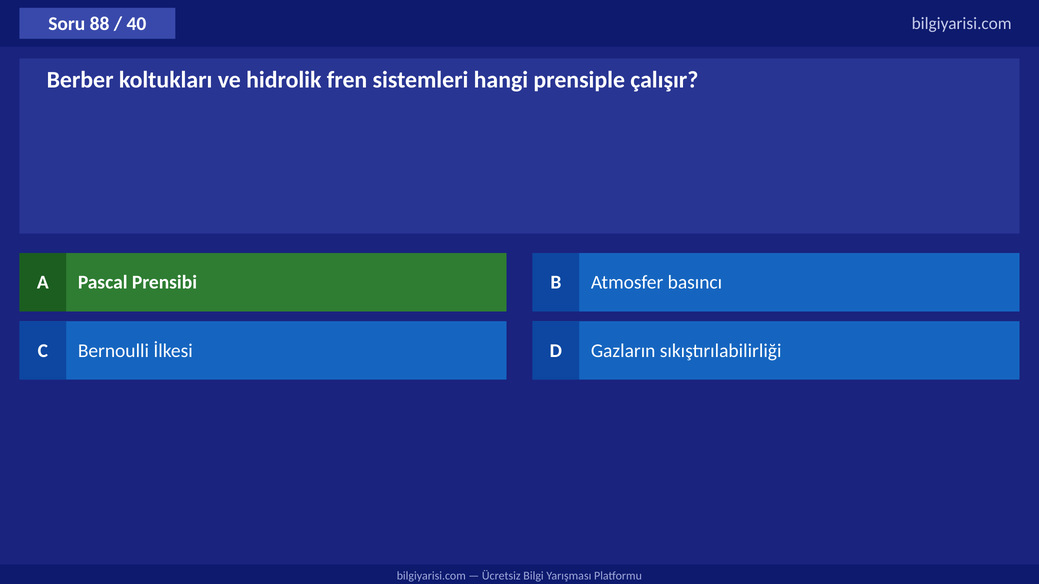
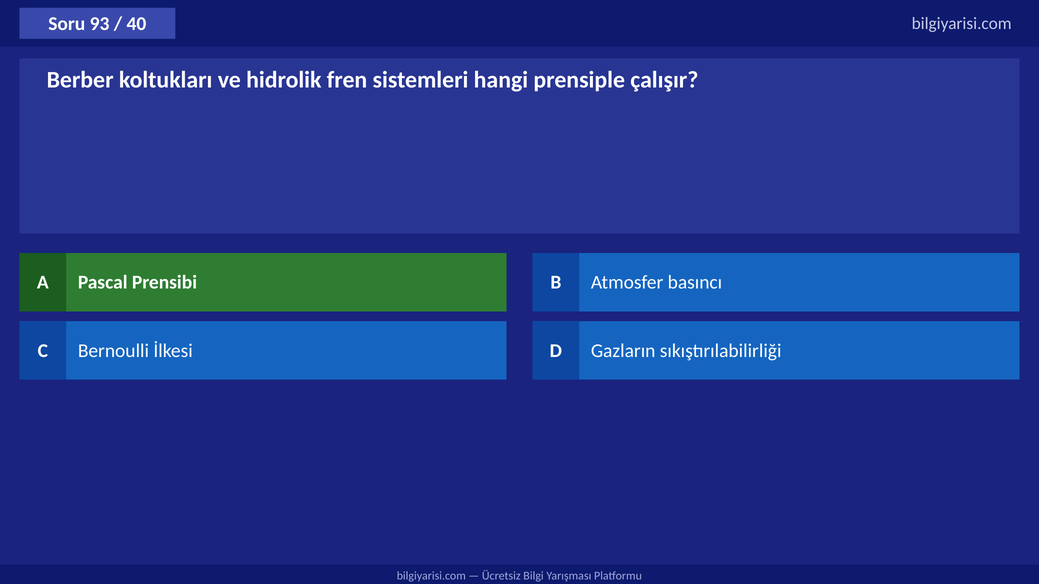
88: 88 -> 93
